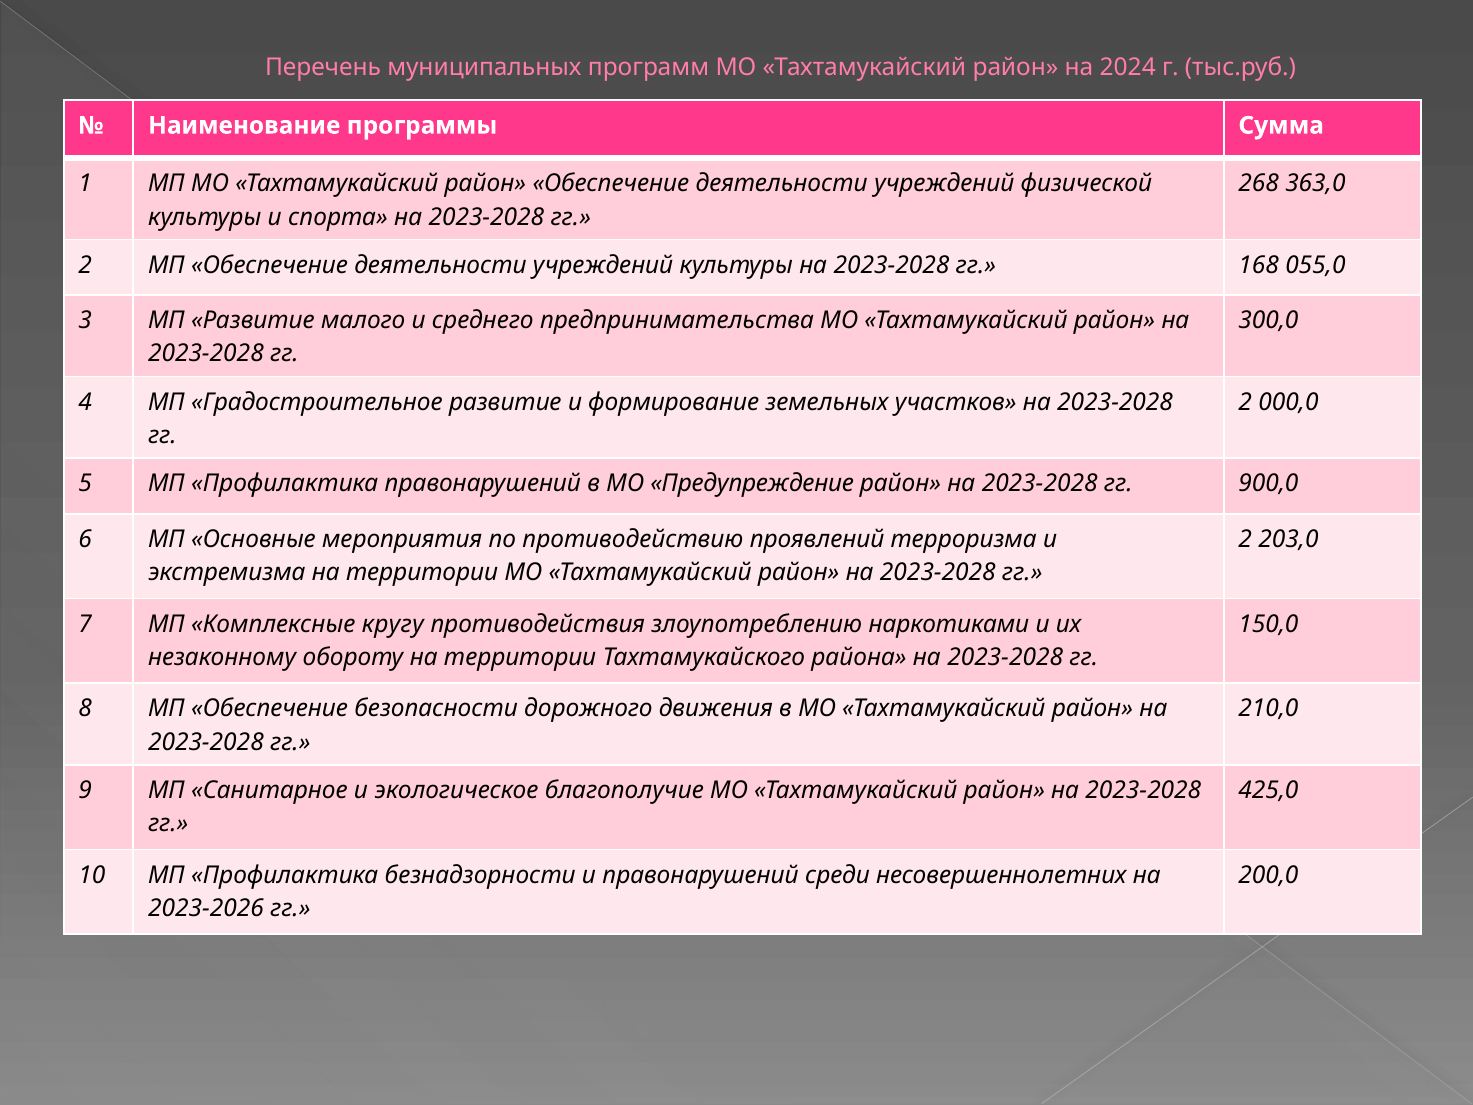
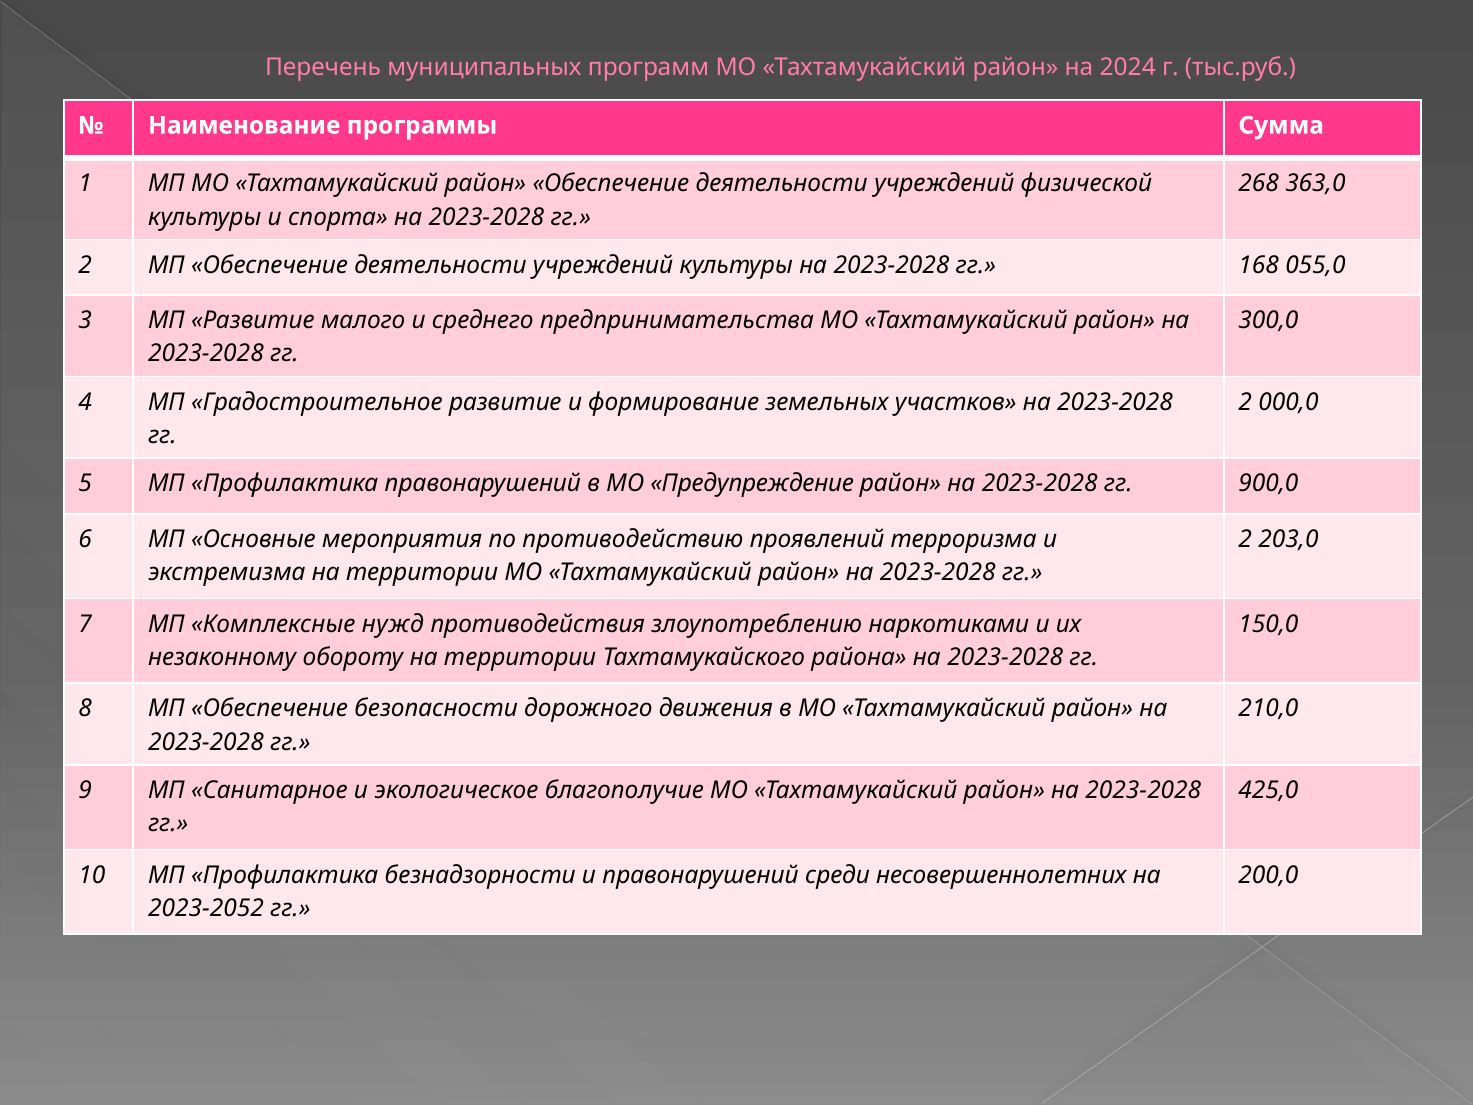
кругу: кругу -> нужд
2023-2026: 2023-2026 -> 2023-2052
